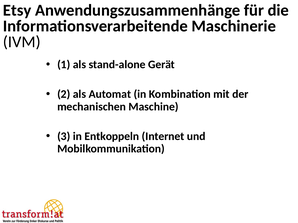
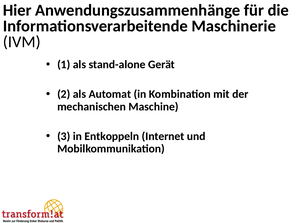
Etsy: Etsy -> Hier
